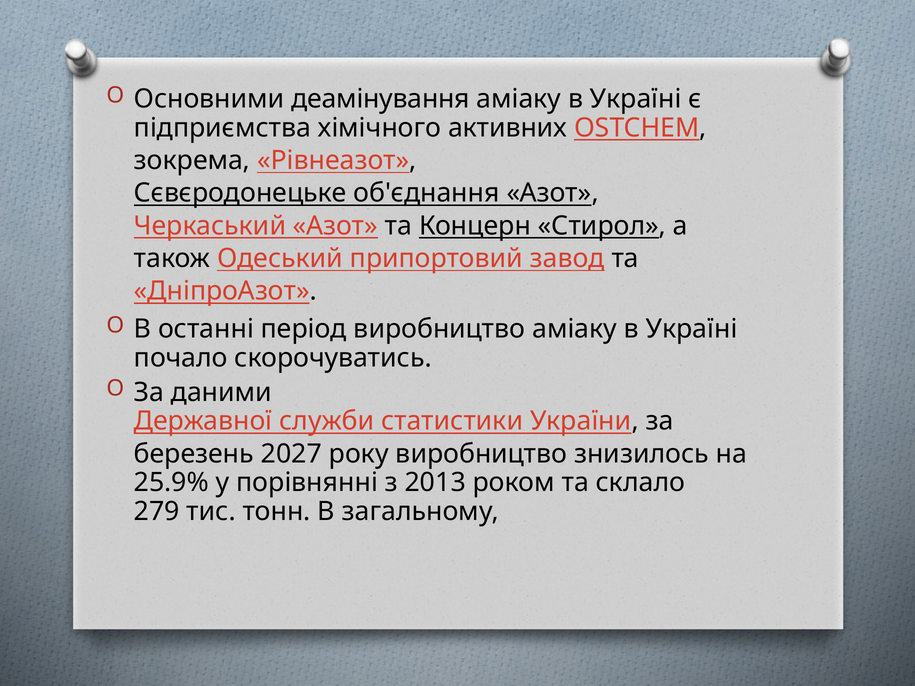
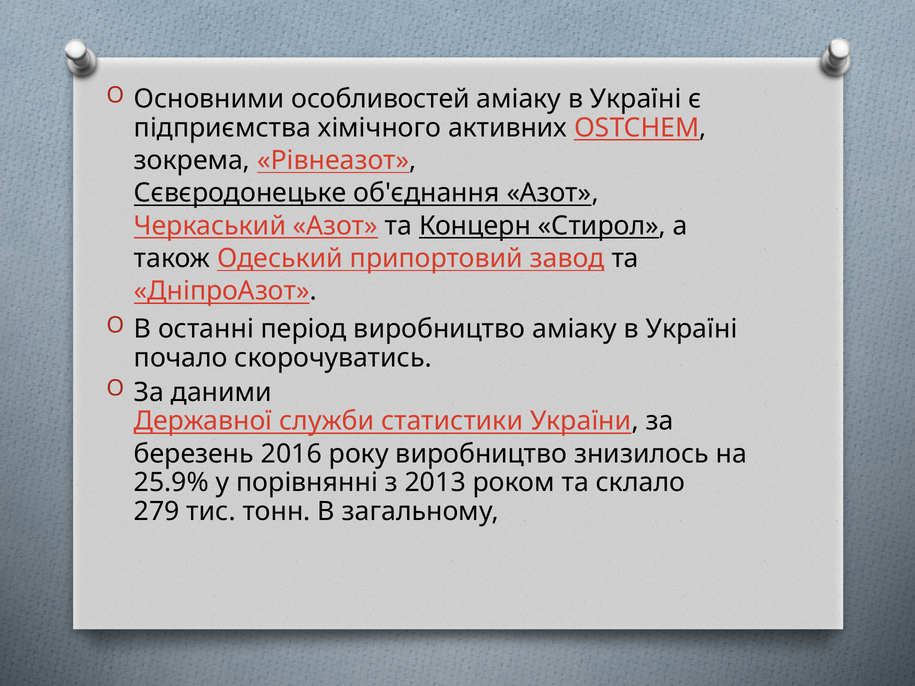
деамінування: деамінування -> особливостей
2027: 2027 -> 2016
